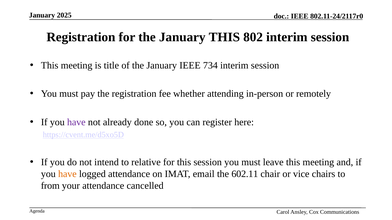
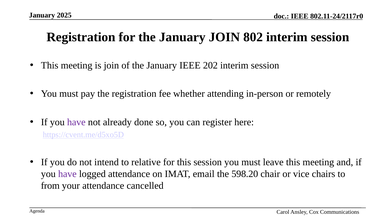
January THIS: THIS -> JOIN
is title: title -> join
734: 734 -> 202
have at (67, 174) colour: orange -> purple
602.11: 602.11 -> 598.20
